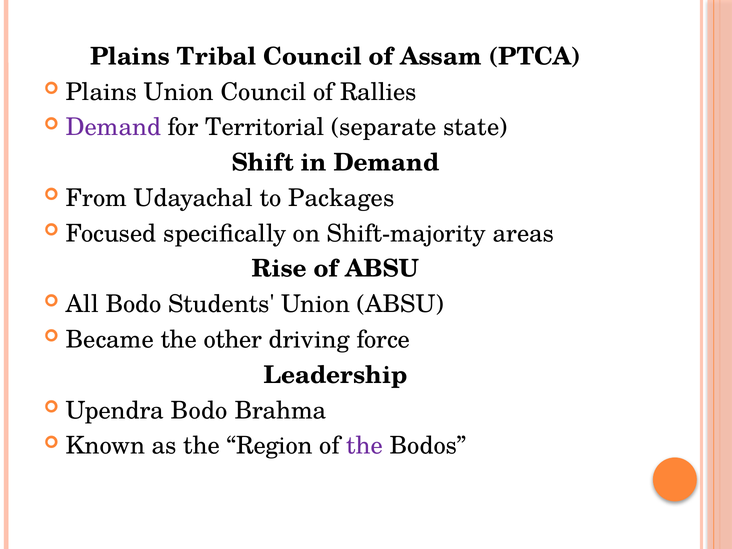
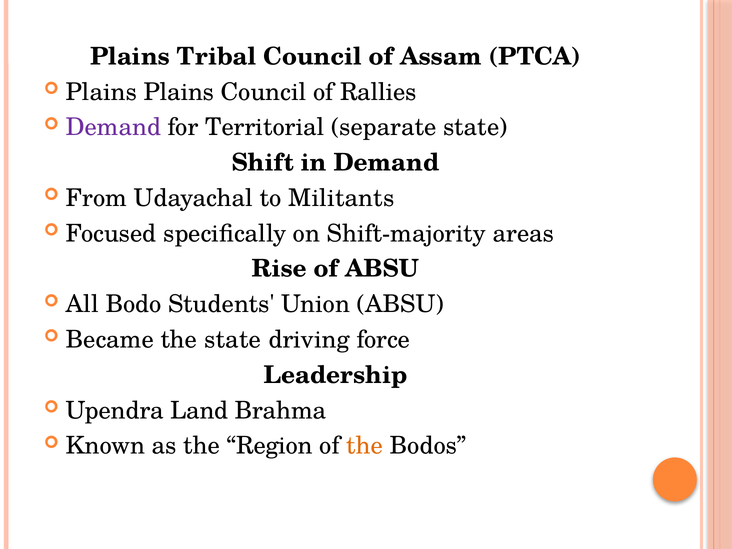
Plains Union: Union -> Plains
Packages: Packages -> Militants
the other: other -> state
Upendra Bodo: Bodo -> Land
the at (365, 446) colour: purple -> orange
